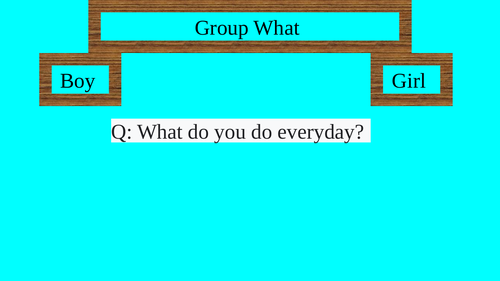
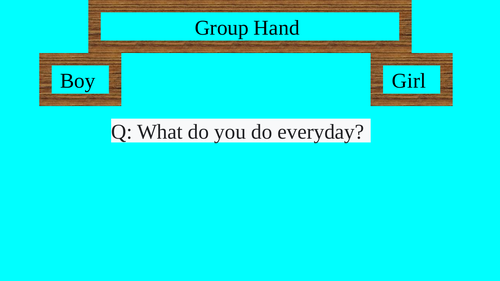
Group What: What -> Hand
